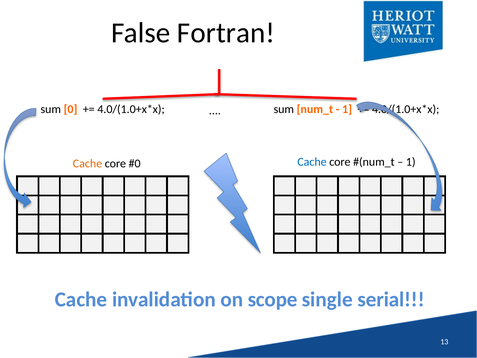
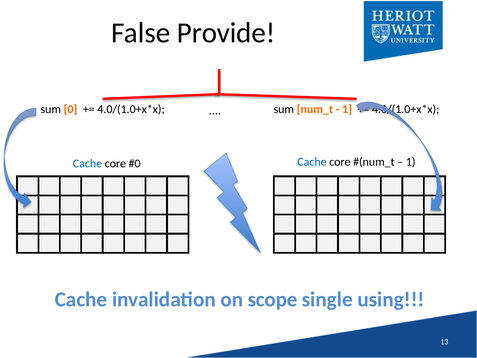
Fortran: Fortran -> Provide
Cache at (87, 163) colour: orange -> blue
serial: serial -> using
